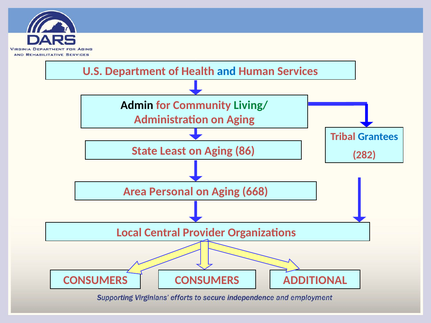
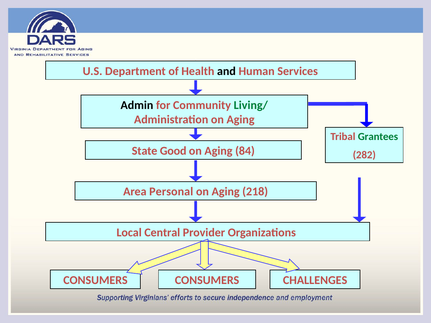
and colour: blue -> black
Grantees colour: blue -> green
Least: Least -> Good
86: 86 -> 84
668: 668 -> 218
ADDITIONAL: ADDITIONAL -> CHALLENGES
